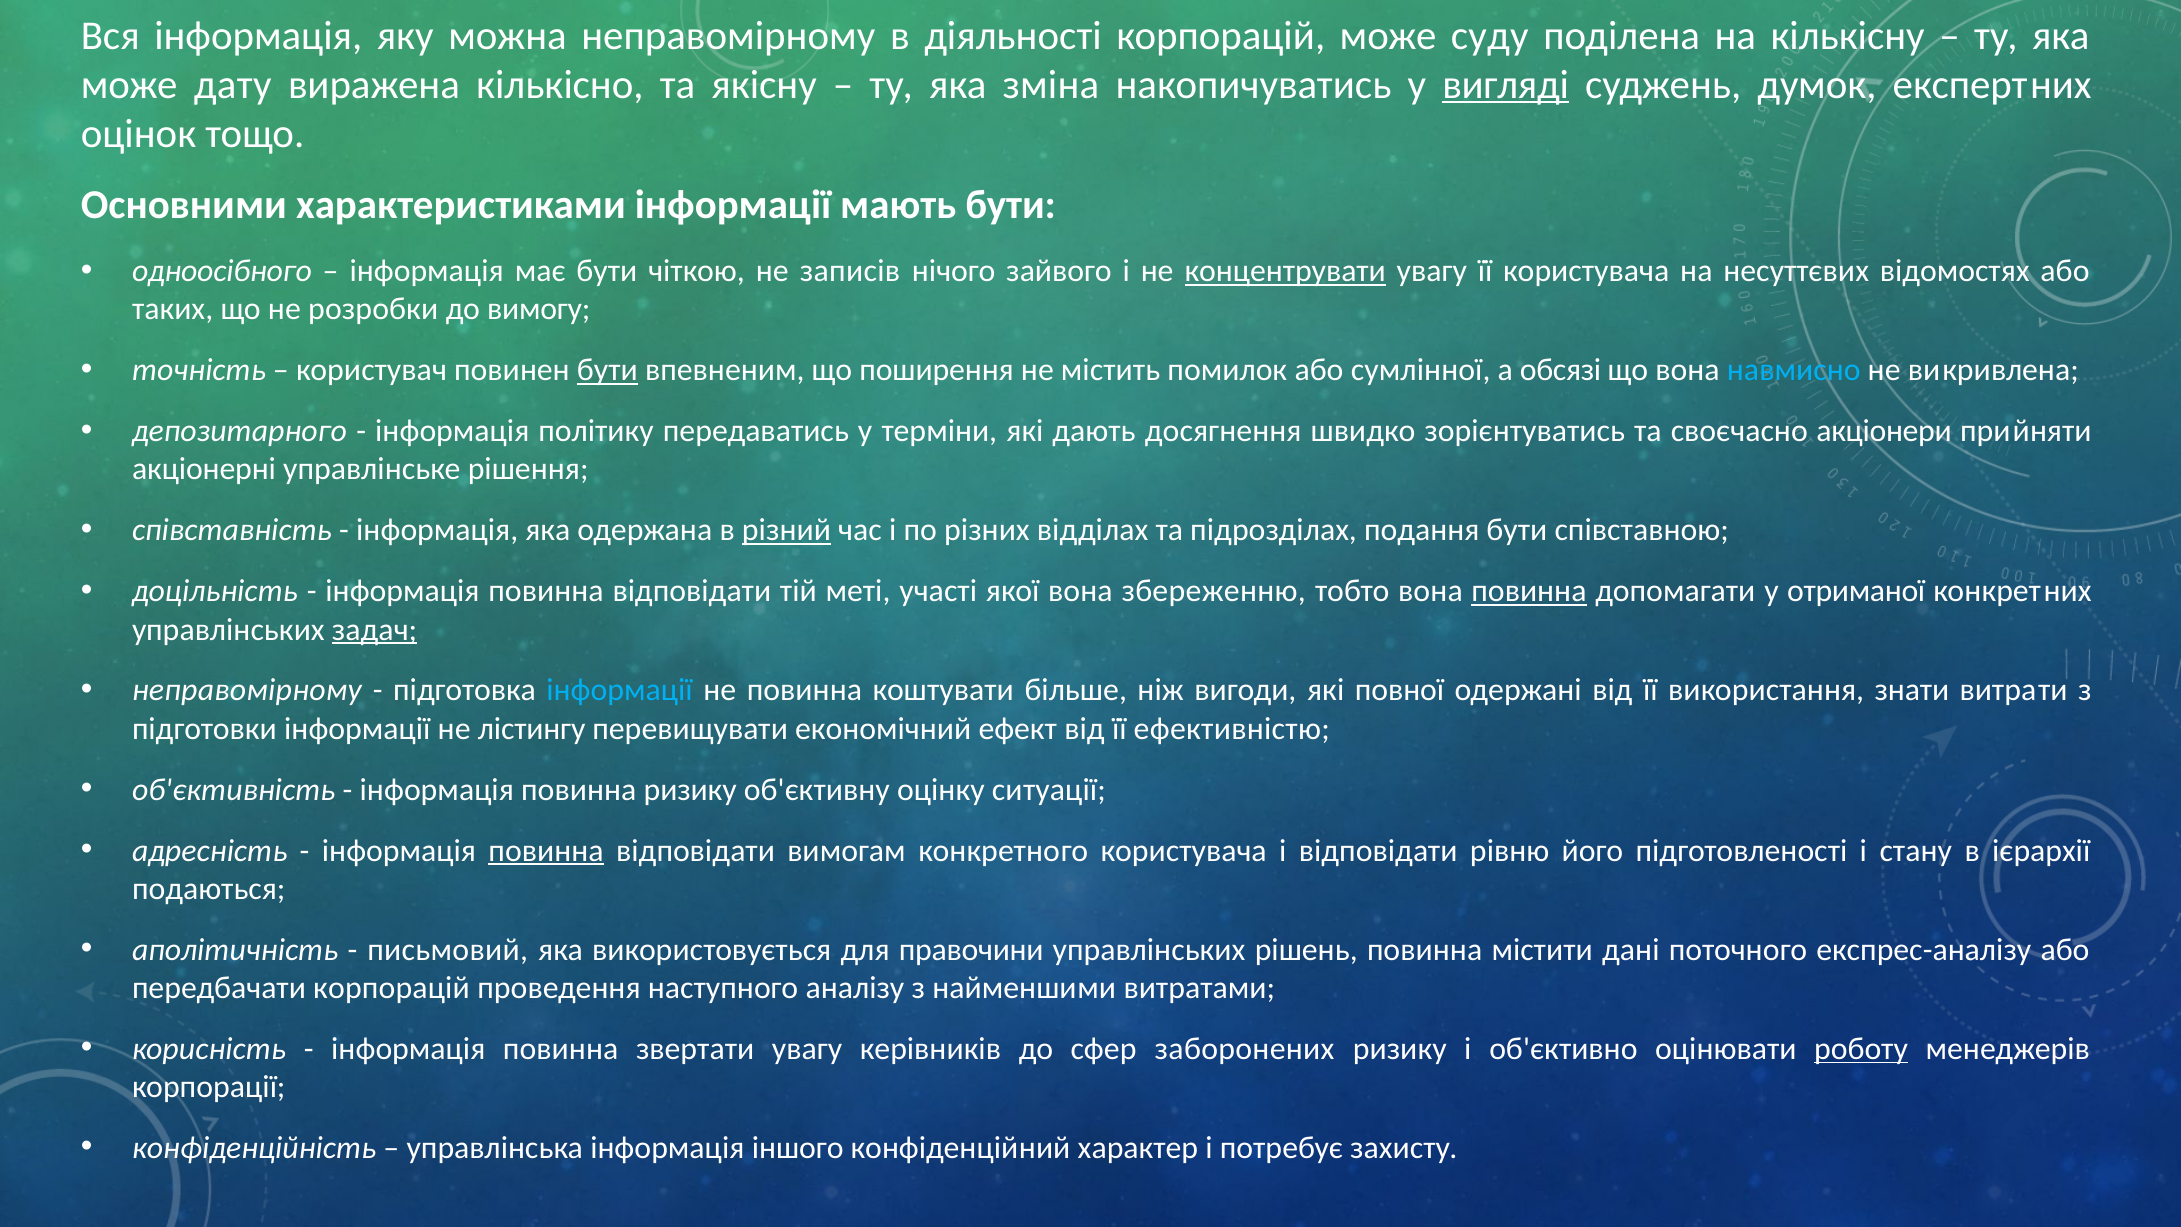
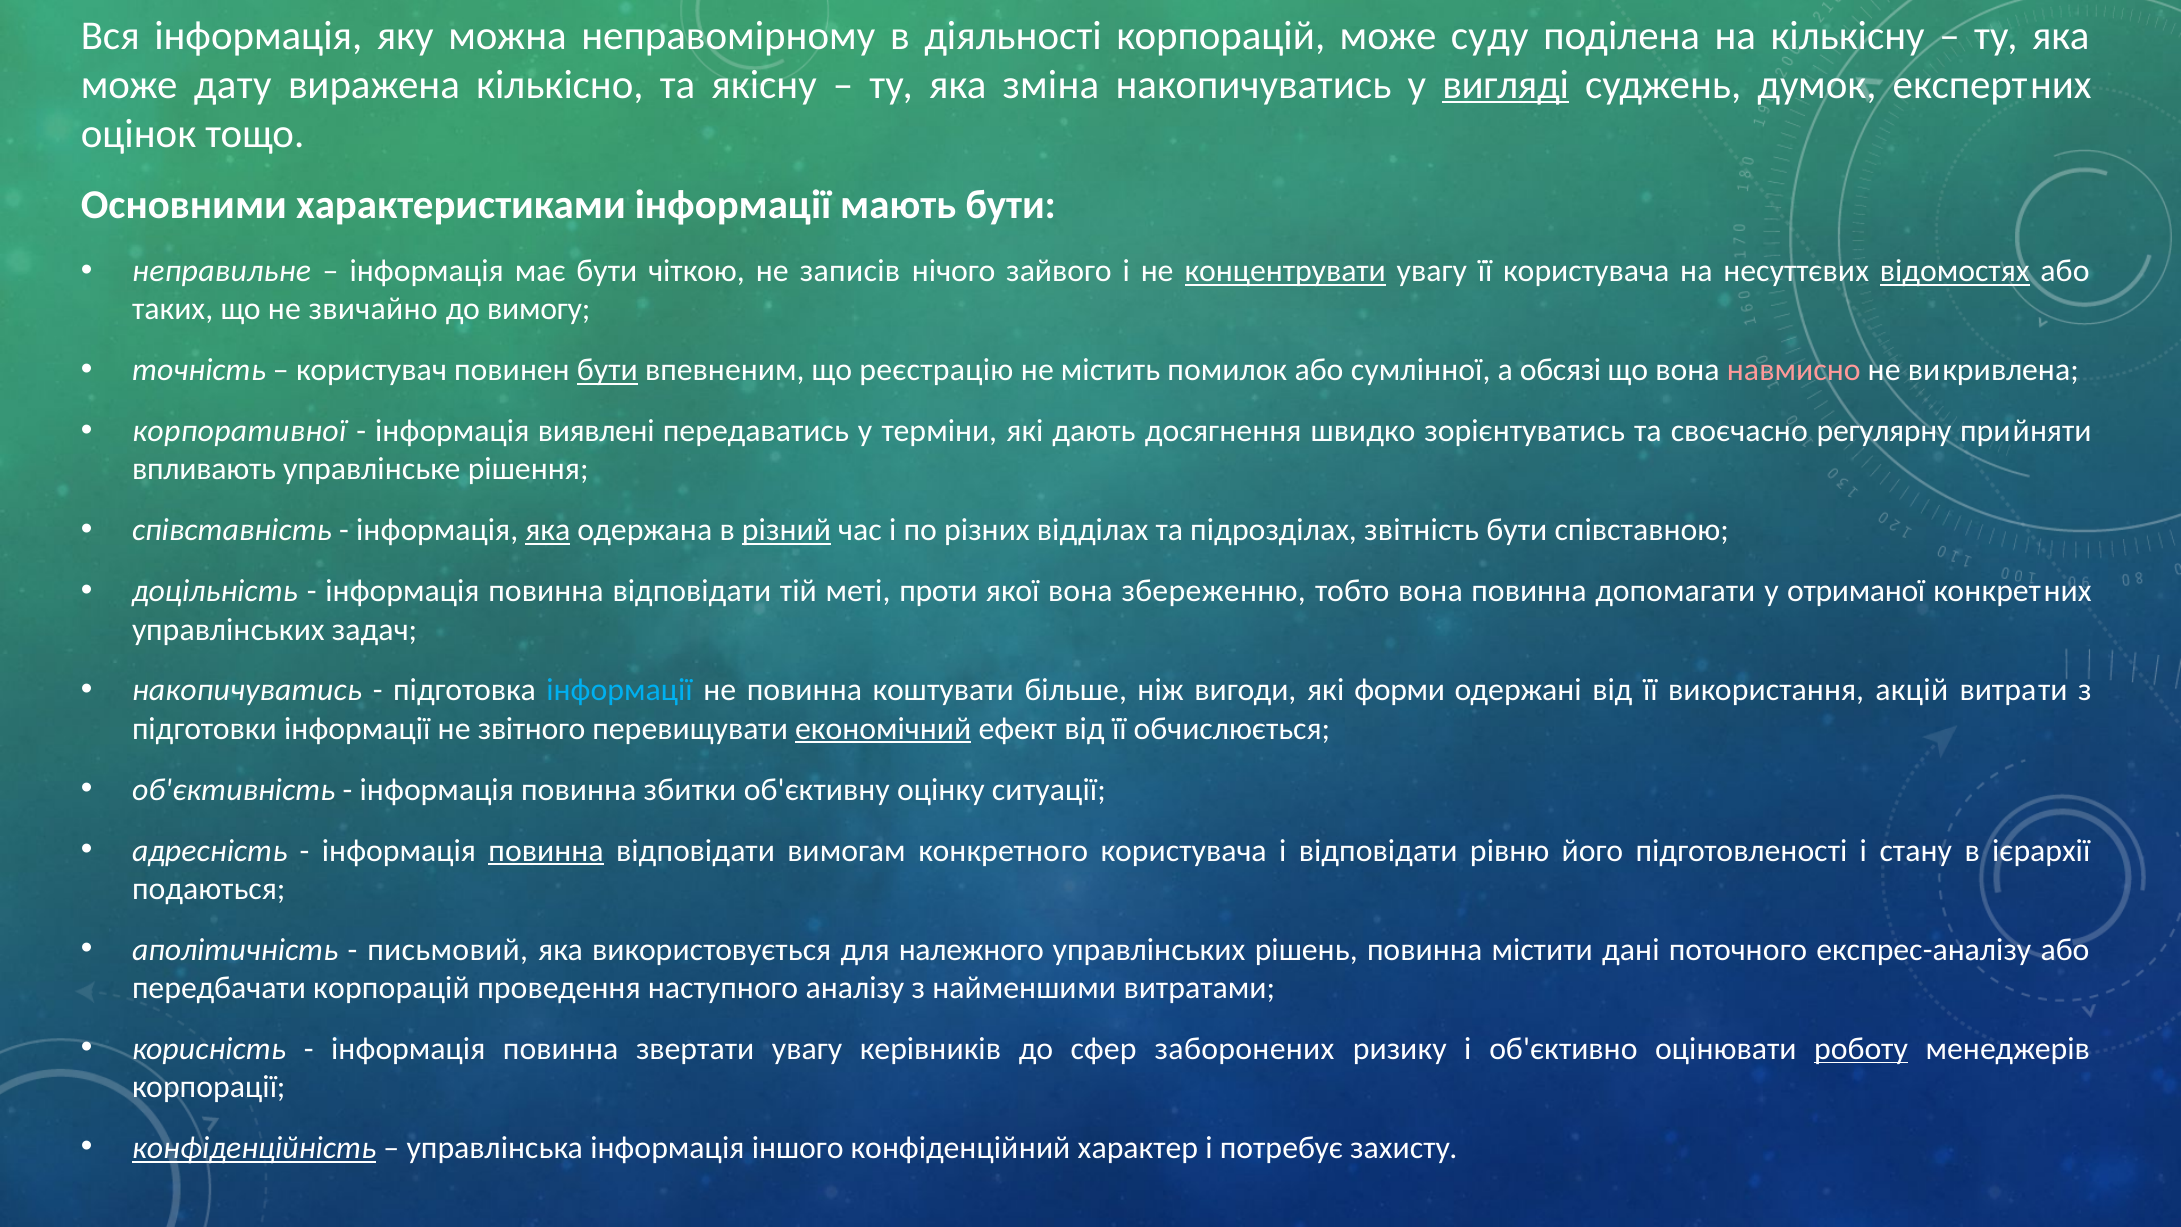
одноосібного: одноосібного -> неправильне
відомостях underline: none -> present
розробки: розробки -> звичайно
поширення: поширення -> реєстрацію
навмисно colour: light blue -> pink
депозитарного: депозитарного -> корпоративної
політику: політику -> виявлені
акціонери: акціонери -> регулярну
акціонерні: акціонерні -> впливають
яка at (548, 530) underline: none -> present
подання: подання -> звітність
участі: участі -> проти
повинна at (1529, 591) underline: present -> none
задач underline: present -> none
неправомірному at (247, 690): неправомірному -> накопичуватись
повної: повної -> форми
знати: знати -> акцій
лістингу: лістингу -> звітного
економічний underline: none -> present
ефективністю: ефективністю -> обчислюється
повинна ризику: ризику -> збитки
правочини: правочини -> належного
конфіденційність underline: none -> present
